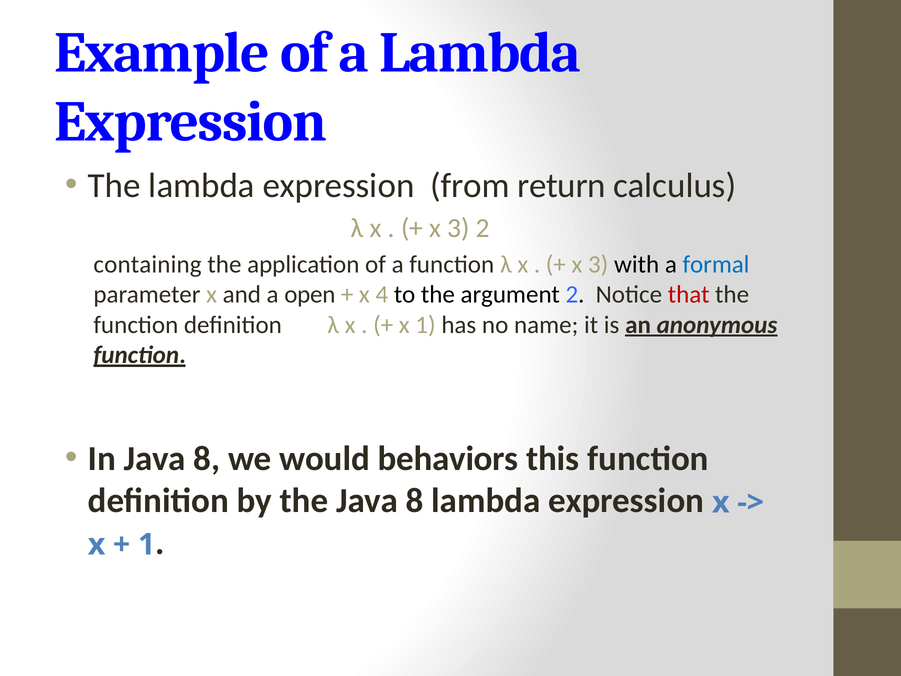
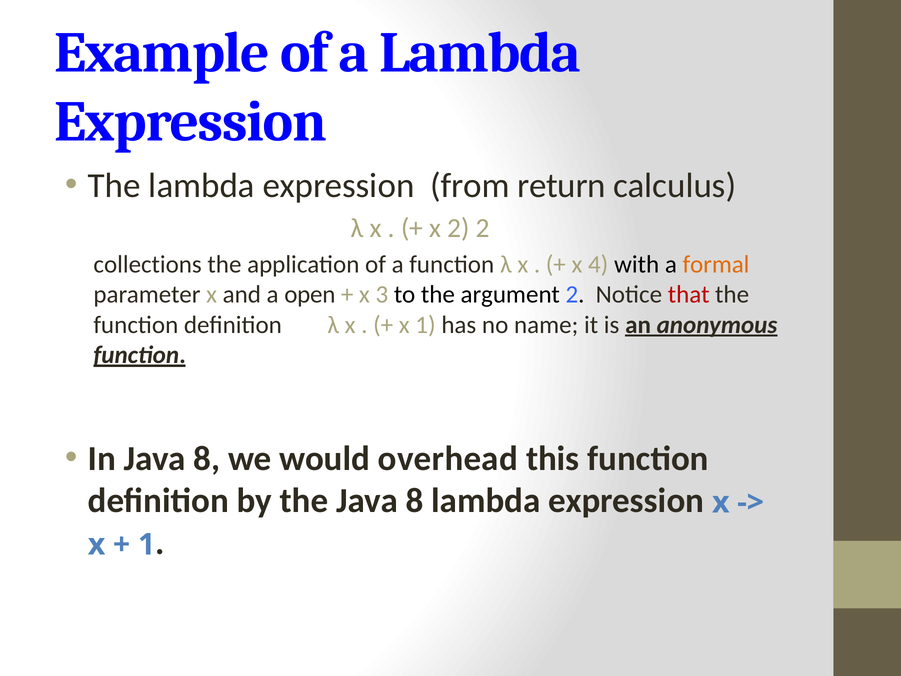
3 at (458, 228): 3 -> 2
containing: containing -> collections
3 at (598, 265): 3 -> 4
formal colour: blue -> orange
4: 4 -> 3
behaviors: behaviors -> overhead
